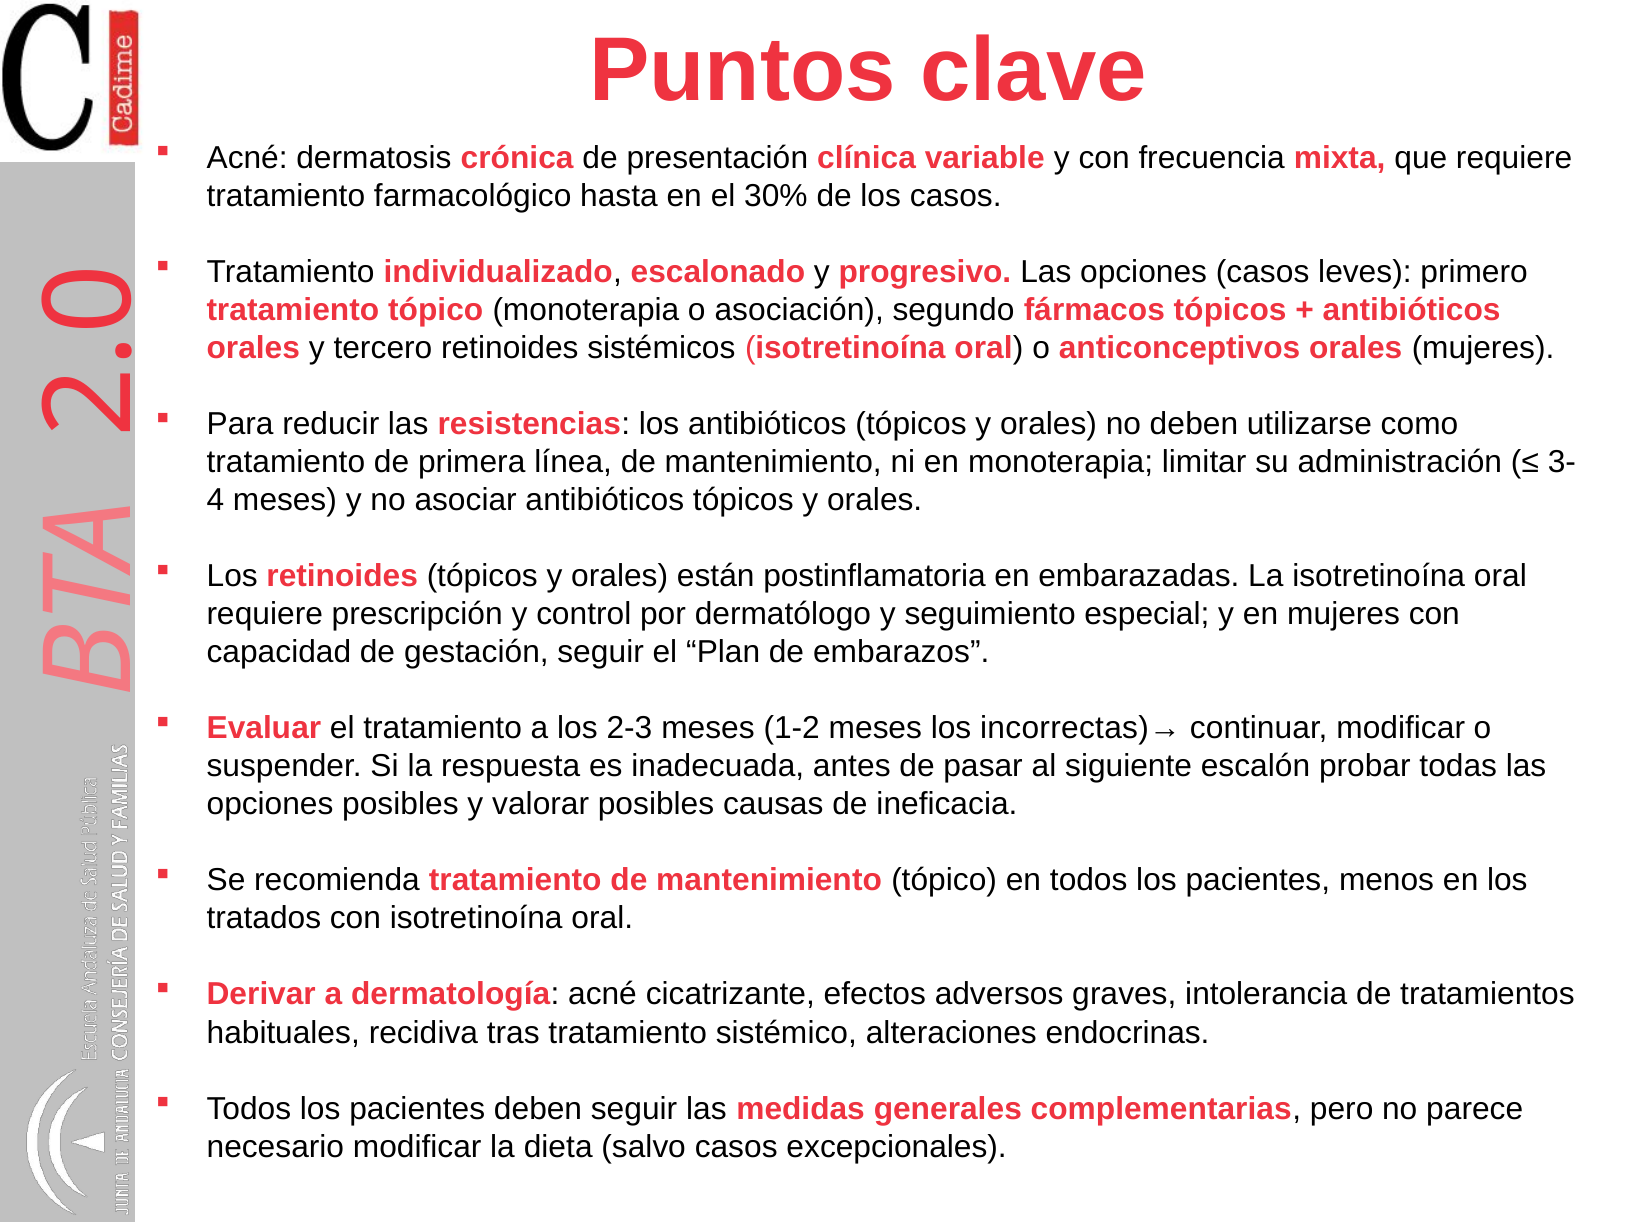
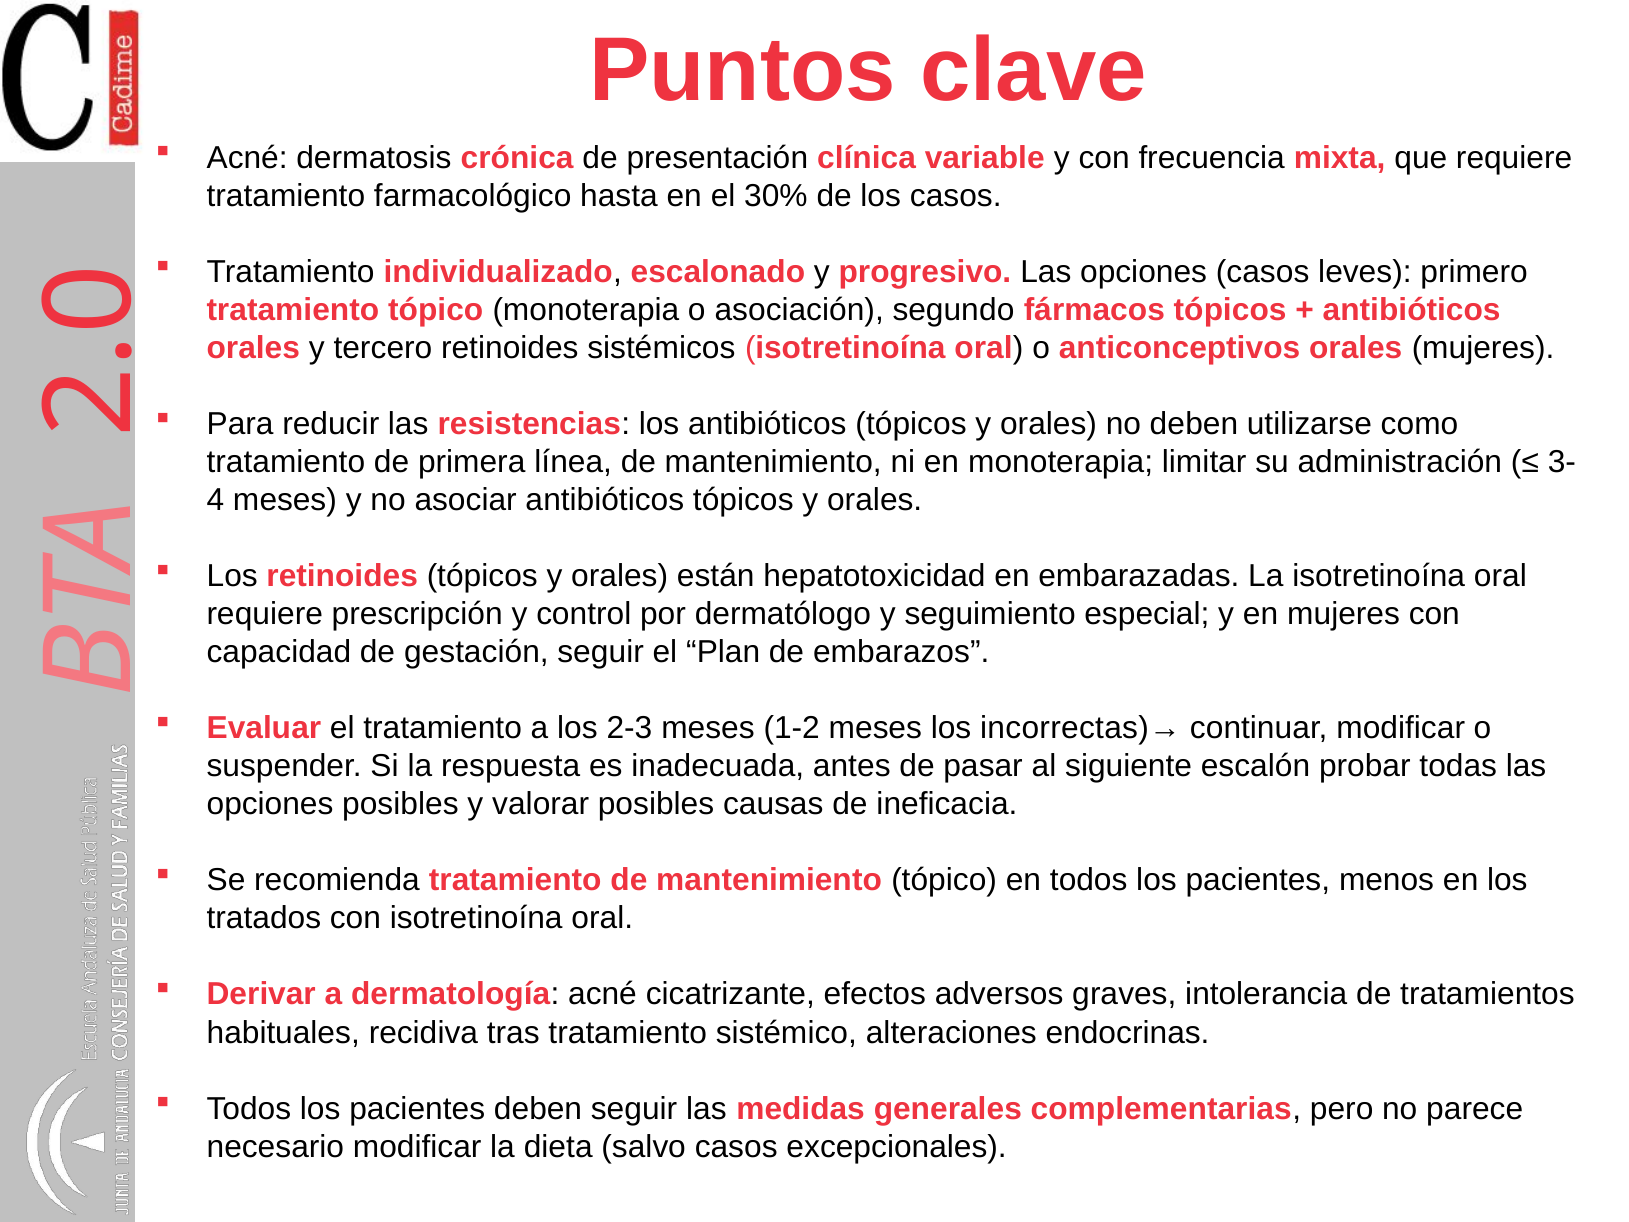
postinflamatoria: postinflamatoria -> hepatotoxicidad
